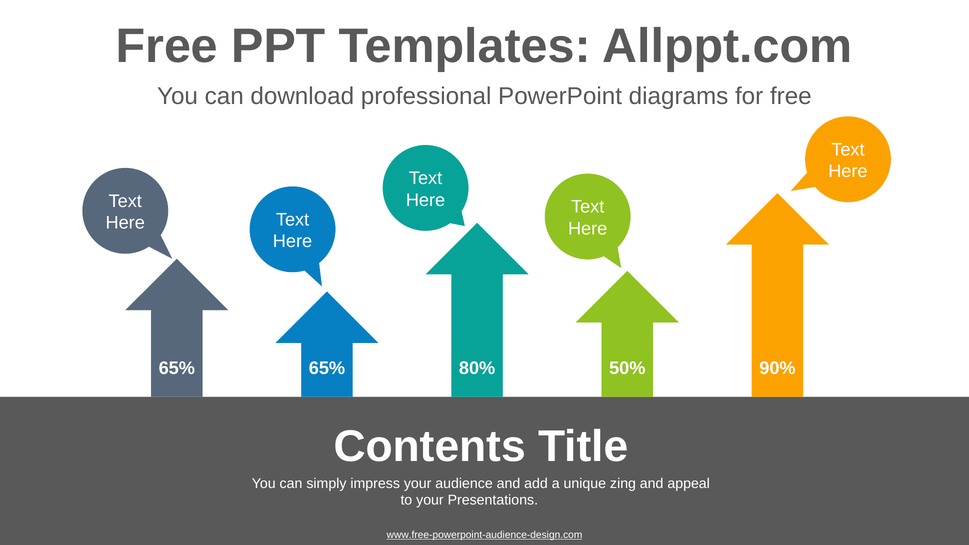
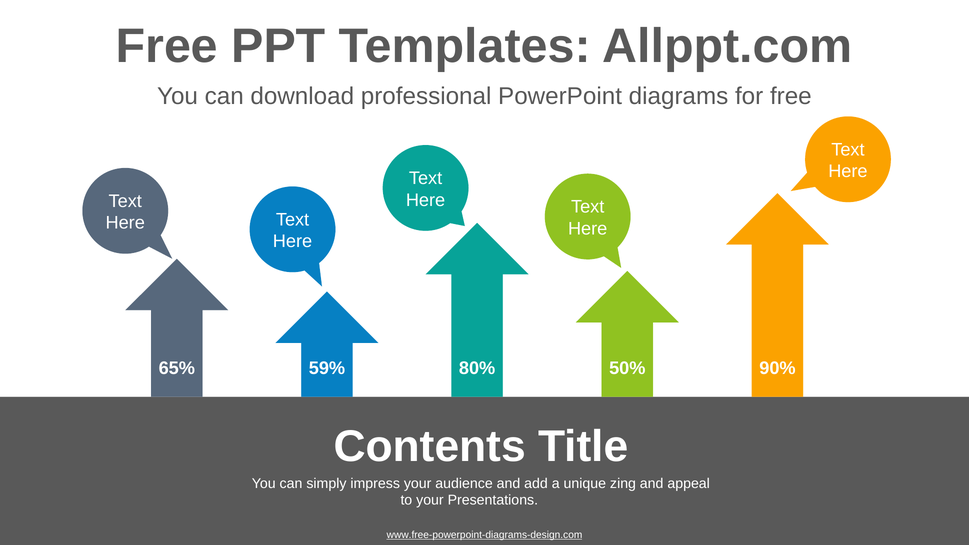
65% 65%: 65% -> 59%
www.free-powerpoint-audience-design.com: www.free-powerpoint-audience-design.com -> www.free-powerpoint-diagrams-design.com
